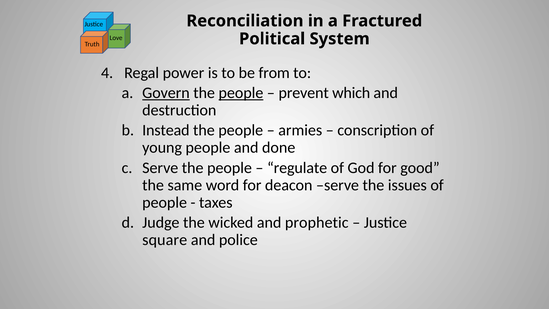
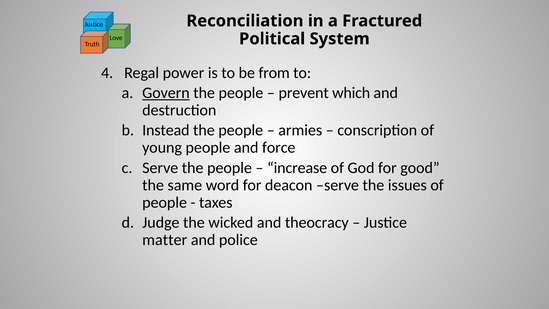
people at (241, 93) underline: present -> none
done: done -> force
regulate: regulate -> increase
prophetic: prophetic -> theocracy
square: square -> matter
